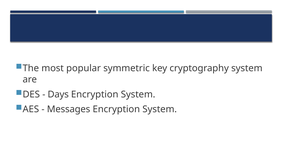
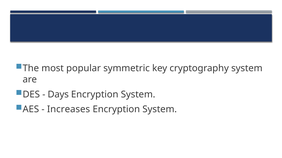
Messages: Messages -> Increases
